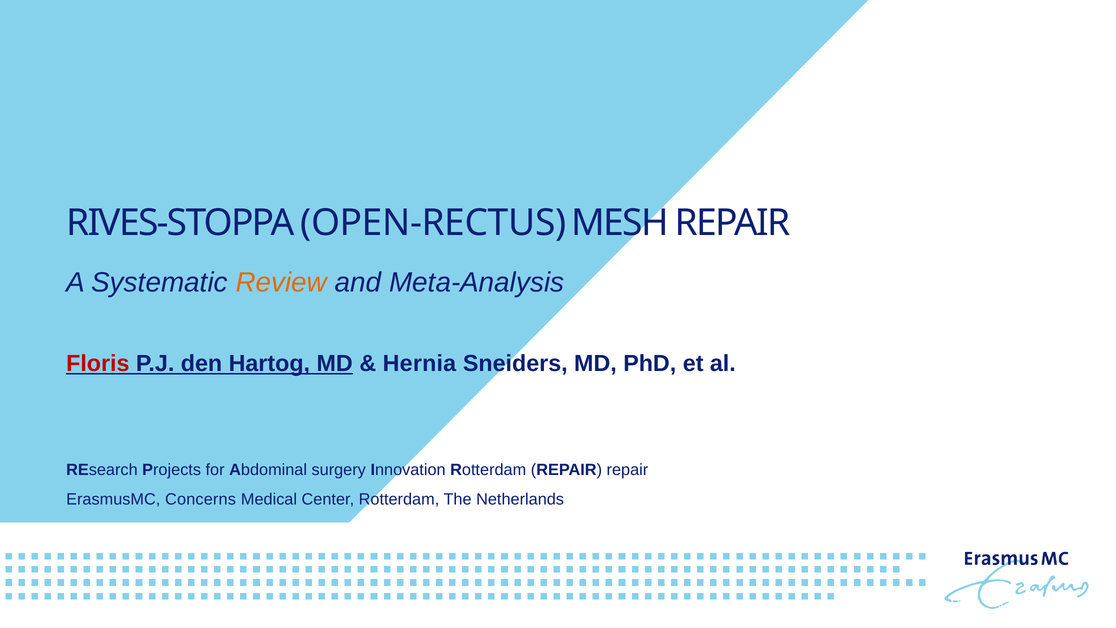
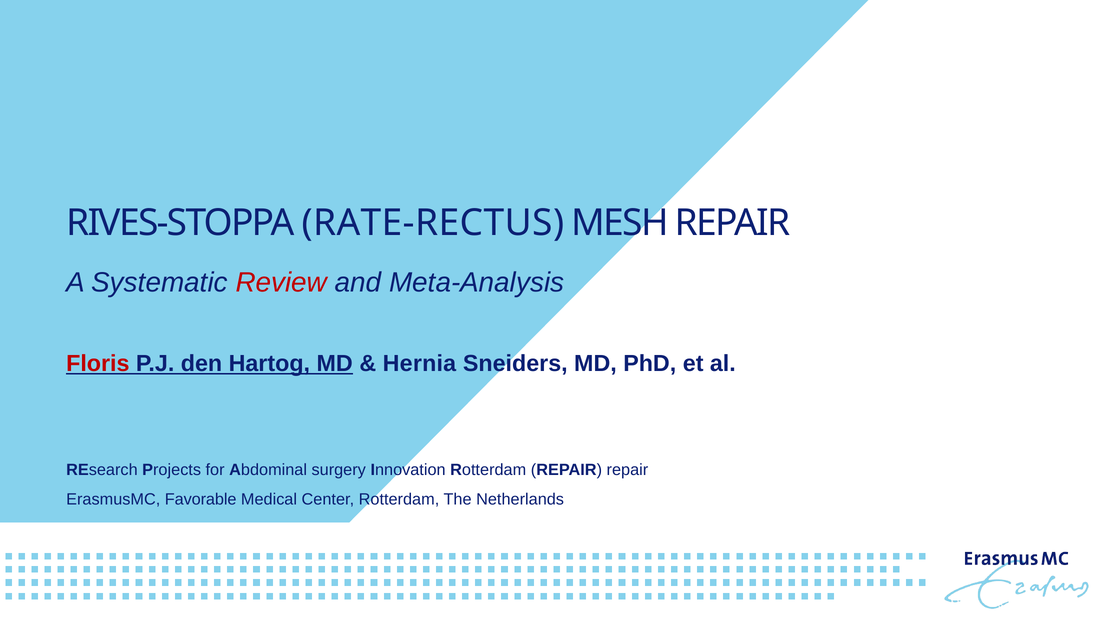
OPEN-RECTUS: OPEN-RECTUS -> RATE-RECTUS
Review colour: orange -> red
Concerns: Concerns -> Favorable
